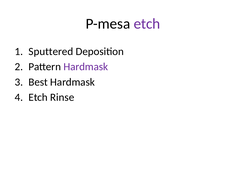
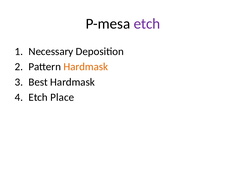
Sputtered: Sputtered -> Necessary
Hardmask at (86, 67) colour: purple -> orange
Rinse: Rinse -> Place
